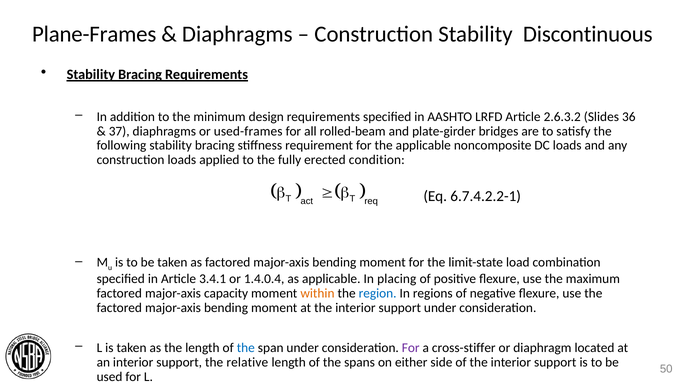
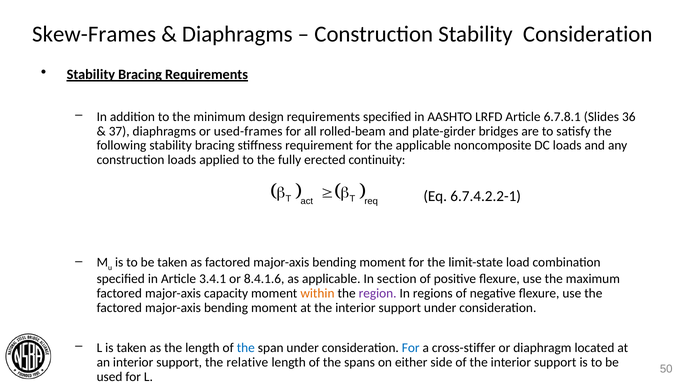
Plane-Frames: Plane-Frames -> Skew-Frames
Stability Discontinuous: Discontinuous -> Consideration
2.6.3.2: 2.6.3.2 -> 6.7.8.1
condition: condition -> continuity
1.4.0.4: 1.4.0.4 -> 8.4.1.6
placing: placing -> section
region colour: blue -> purple
For at (411, 347) colour: purple -> blue
